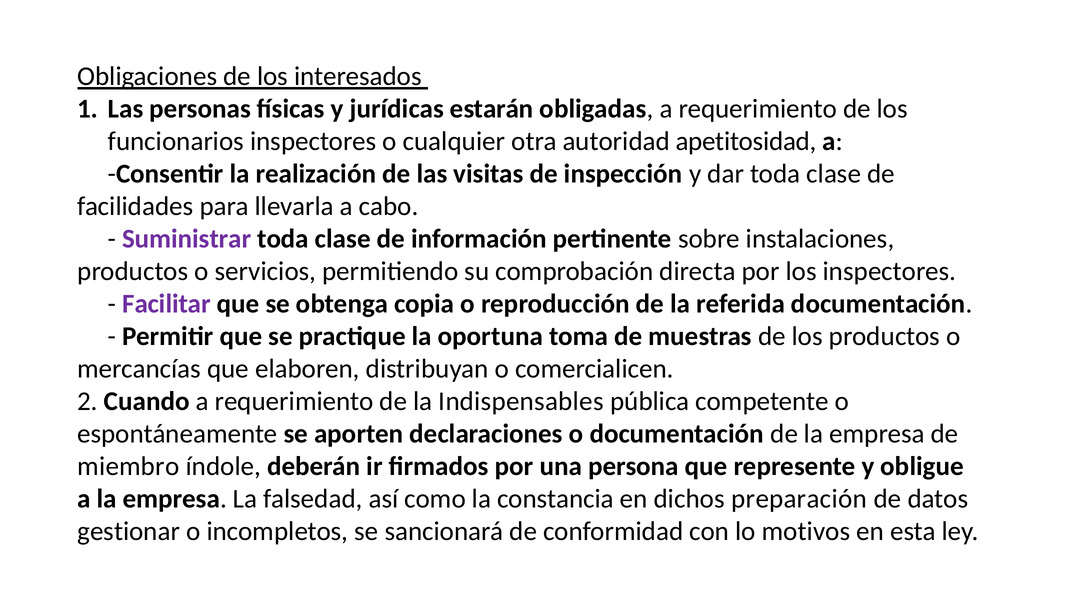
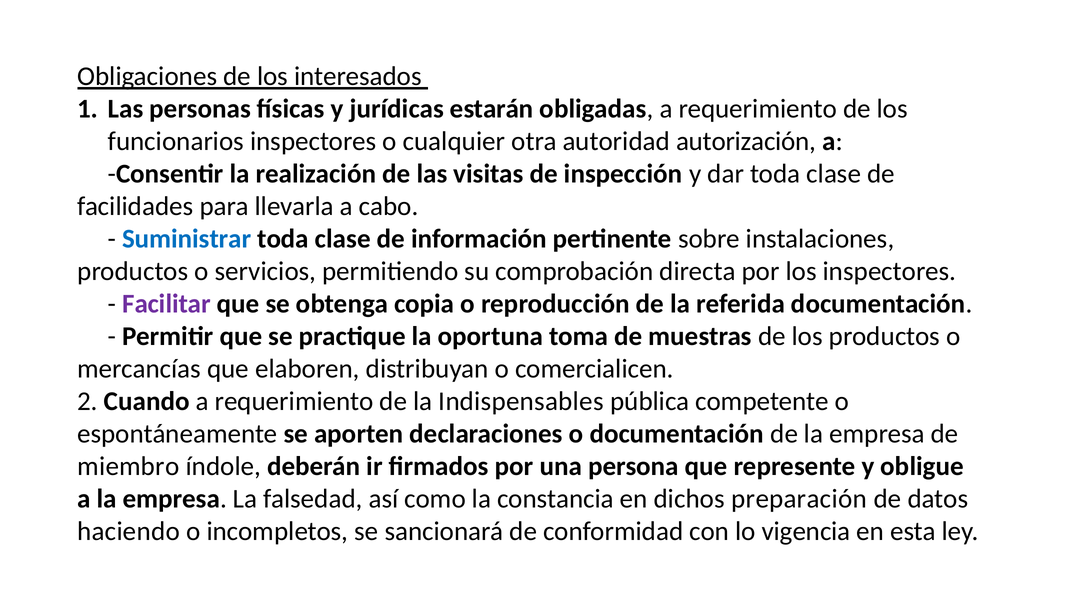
apetitosidad: apetitosidad -> autorización
Suministrar colour: purple -> blue
gestionar: gestionar -> haciendo
motivos: motivos -> vigencia
